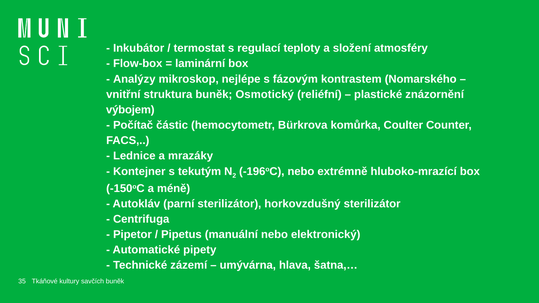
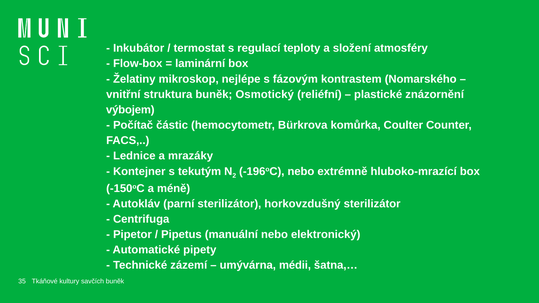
Analýzy: Analýzy -> Želatiny
hlava: hlava -> médii
